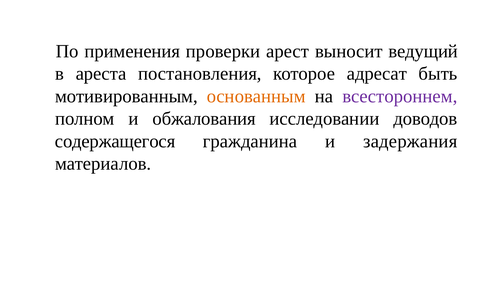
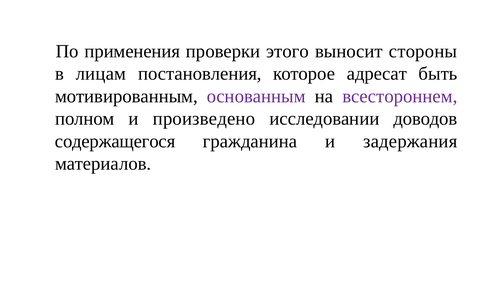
арест: арест -> этого
ведущий: ведущий -> стороны
ареста: ареста -> лицам
основанным colour: orange -> purple
обжалования: обжалования -> произведено
